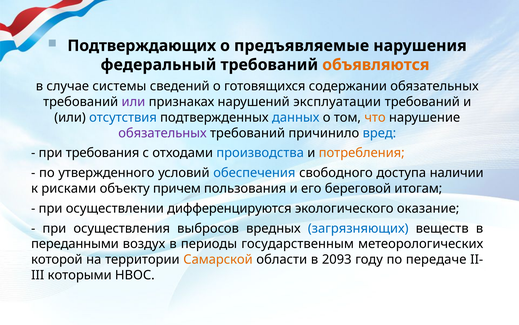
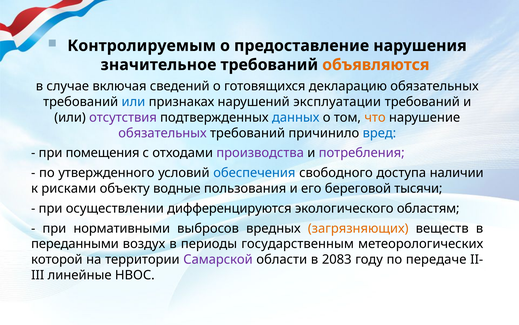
Подтверждающих: Подтверждающих -> Контролируемым
предъявляемые: предъявляемые -> предоставление
федеральный: федеральный -> значительное
системы: системы -> включая
содержании: содержании -> декларацию
или at (133, 102) colour: purple -> blue
отсутствия colour: blue -> purple
требования: требования -> помещения
производства colour: blue -> purple
потребления colour: orange -> purple
причем: причем -> водные
итогам: итогам -> тысячи
оказание: оказание -> областям
осуществления: осуществления -> нормативными
загрязняющих colour: blue -> orange
Самарской colour: orange -> purple
2093: 2093 -> 2083
которыми: которыми -> линейные
